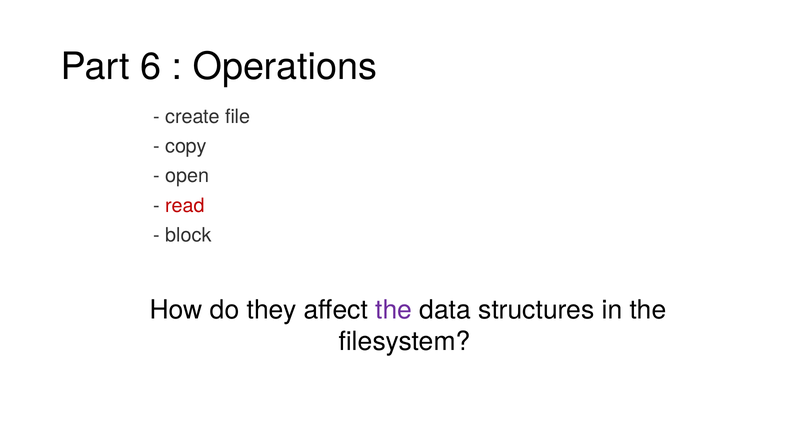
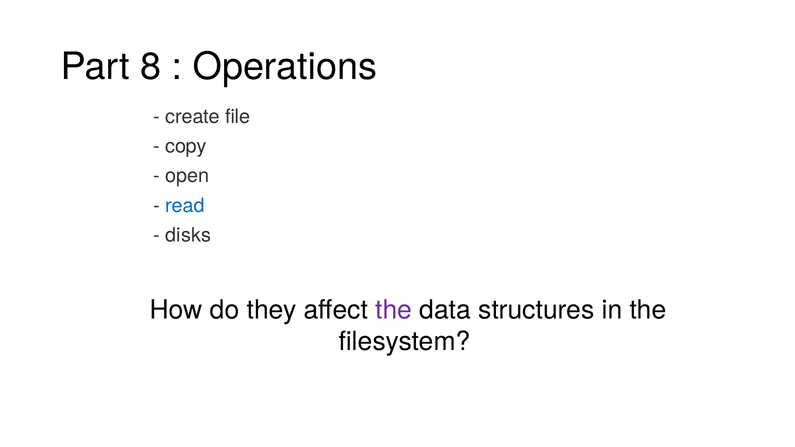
6: 6 -> 8
read colour: red -> blue
block: block -> disks
